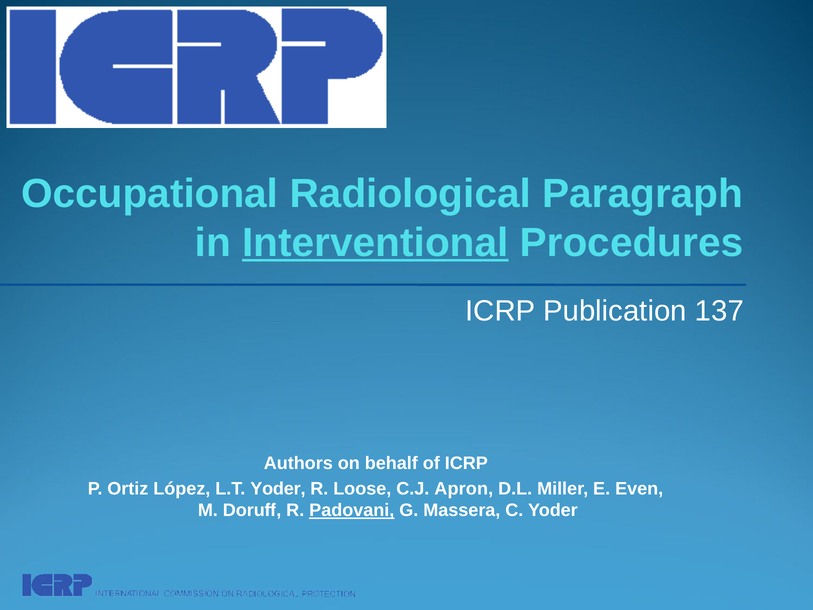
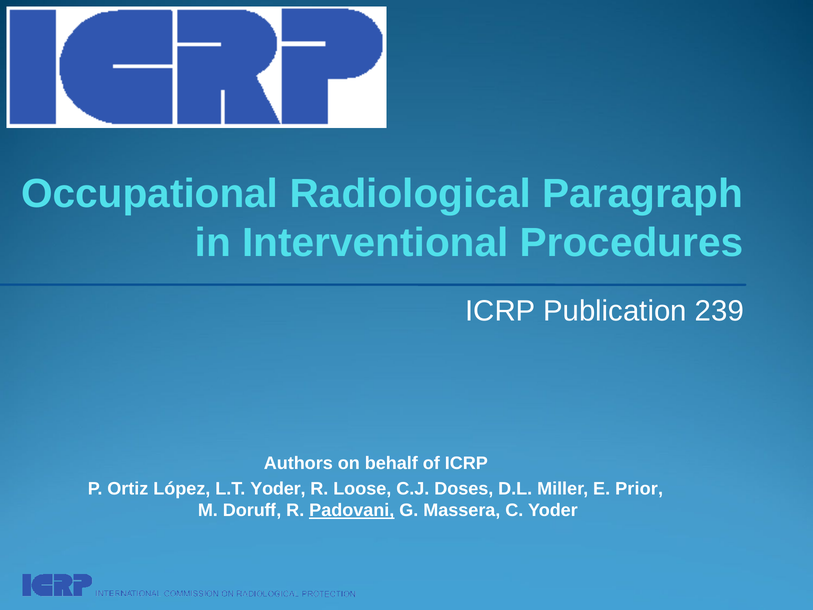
Interventional underline: present -> none
137: 137 -> 239
Apron: Apron -> Doses
Even: Even -> Prior
